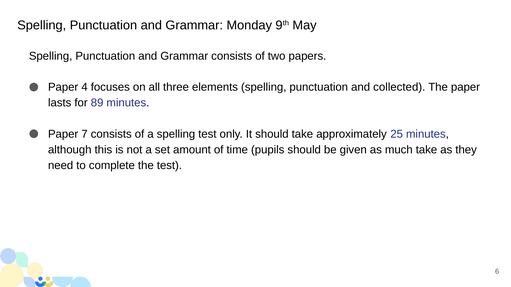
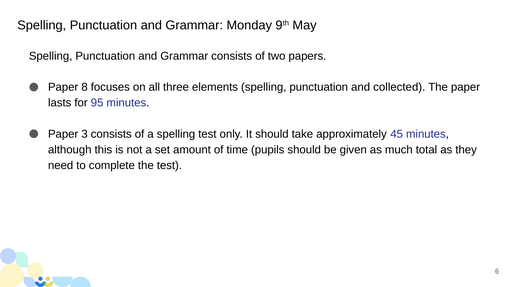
4: 4 -> 8
89: 89 -> 95
7: 7 -> 3
25: 25 -> 45
much take: take -> total
